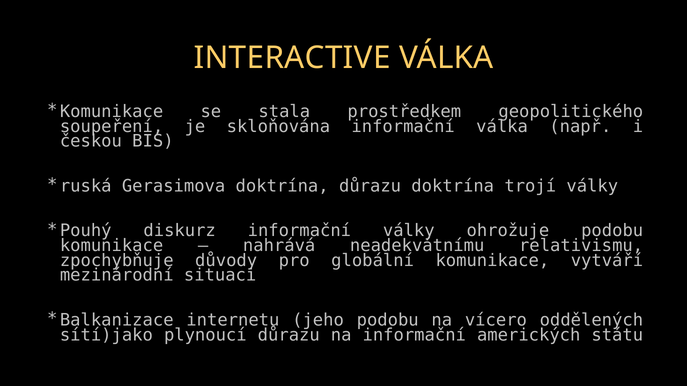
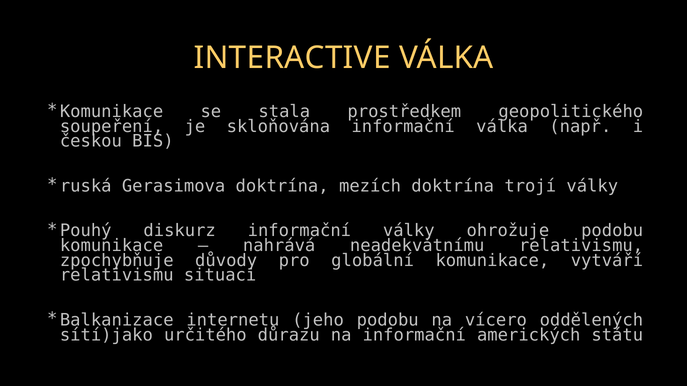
doktrína důrazu: důrazu -> mezích
mezinárodní at (117, 276): mezinárodní -> relativismu
plynoucí: plynoucí -> určitého
